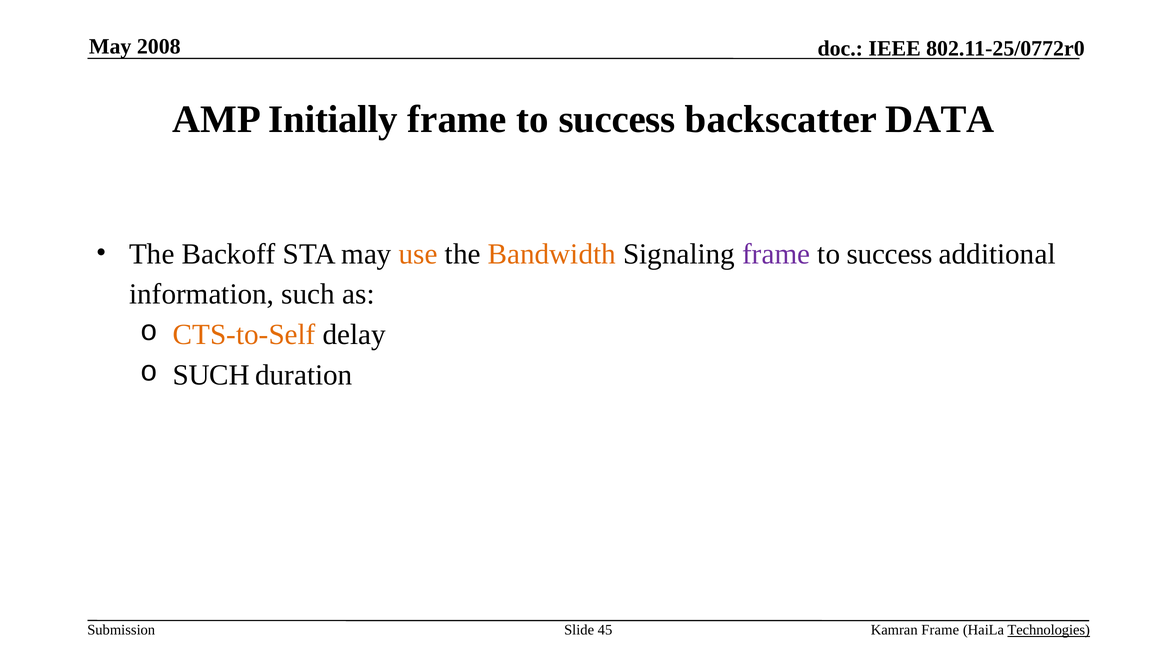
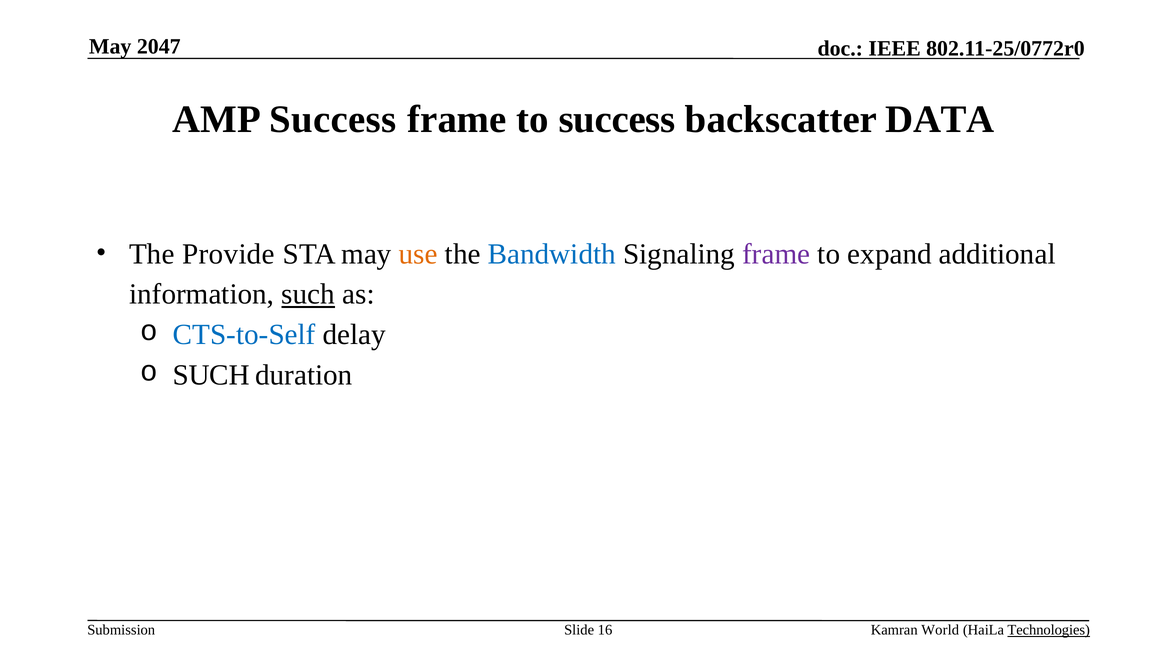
2008: 2008 -> 2047
AMP Initially: Initially -> Success
Backoff: Backoff -> Provide
Bandwidth colour: orange -> blue
success at (890, 254): success -> expand
such at (308, 294) underline: none -> present
CTS-to-Self colour: orange -> blue
45: 45 -> 16
Kamran Frame: Frame -> World
